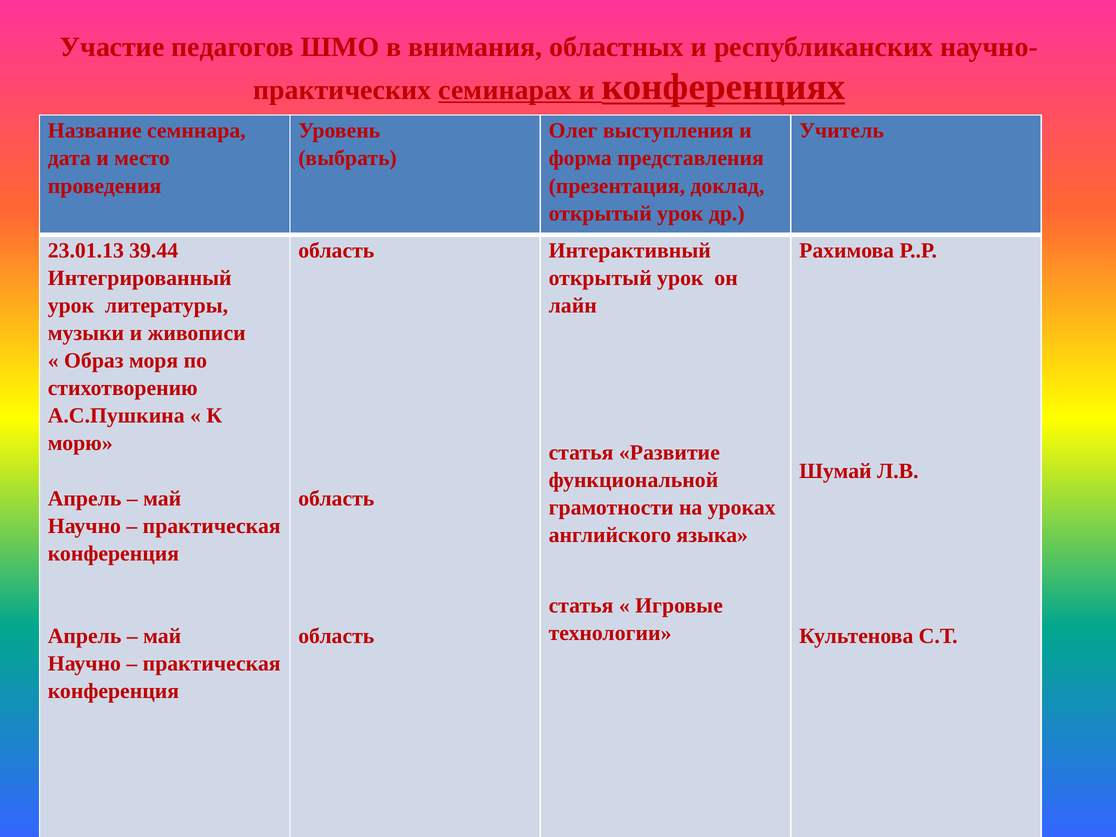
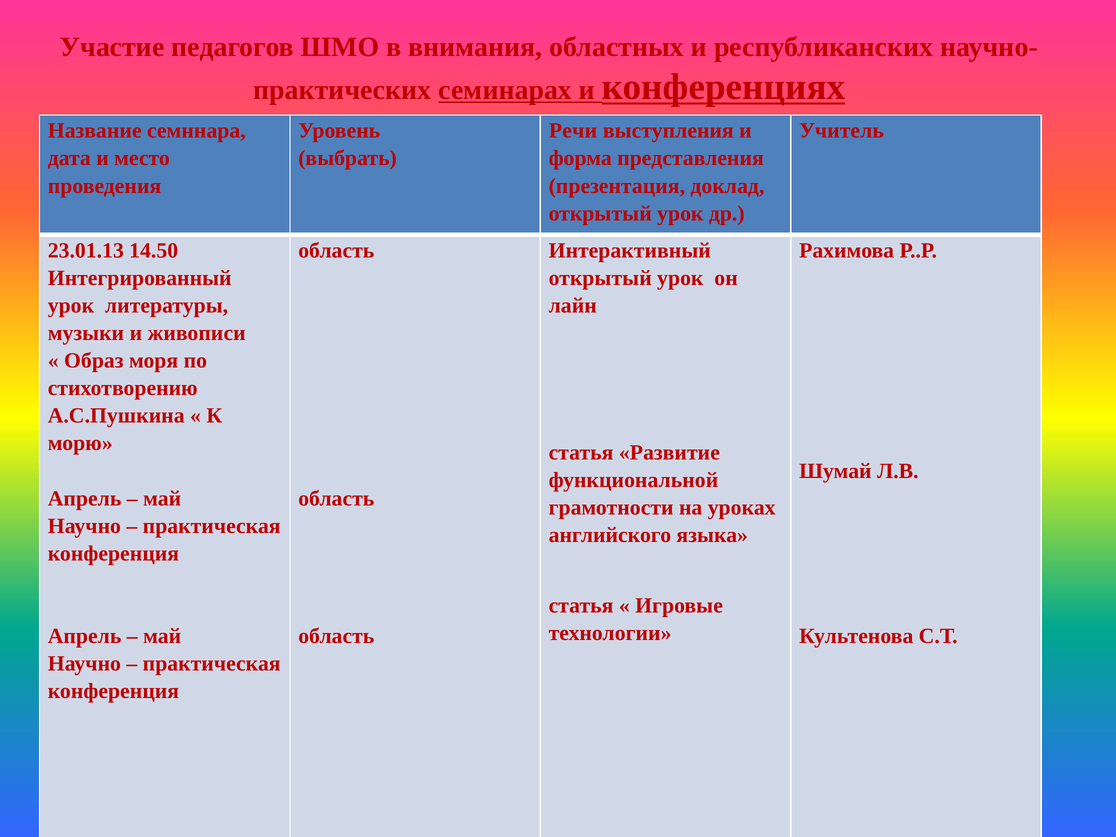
Олег: Олег -> Речи
39.44: 39.44 -> 14.50
